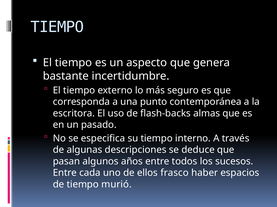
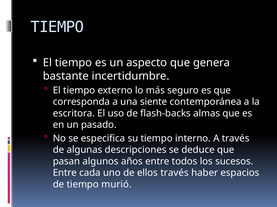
punto: punto -> siente
ellos frasco: frasco -> través
